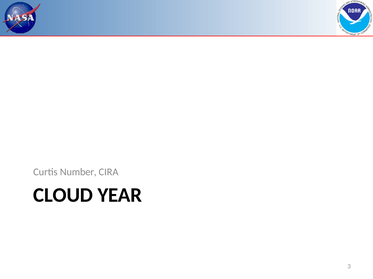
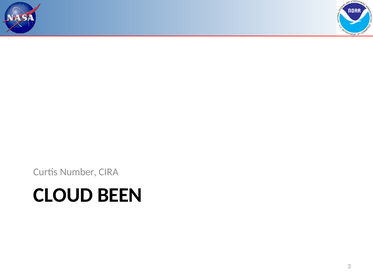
YEAR: YEAR -> BEEN
